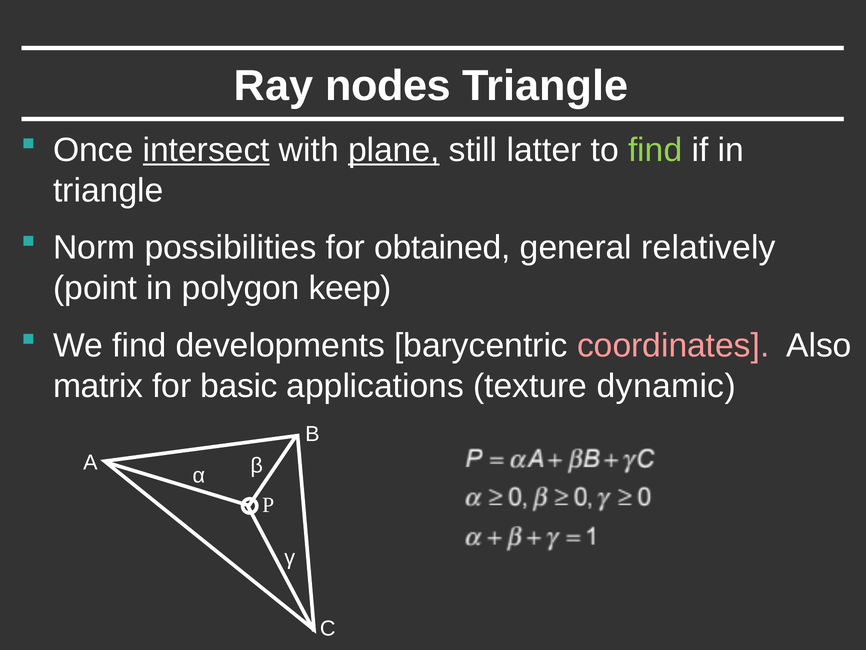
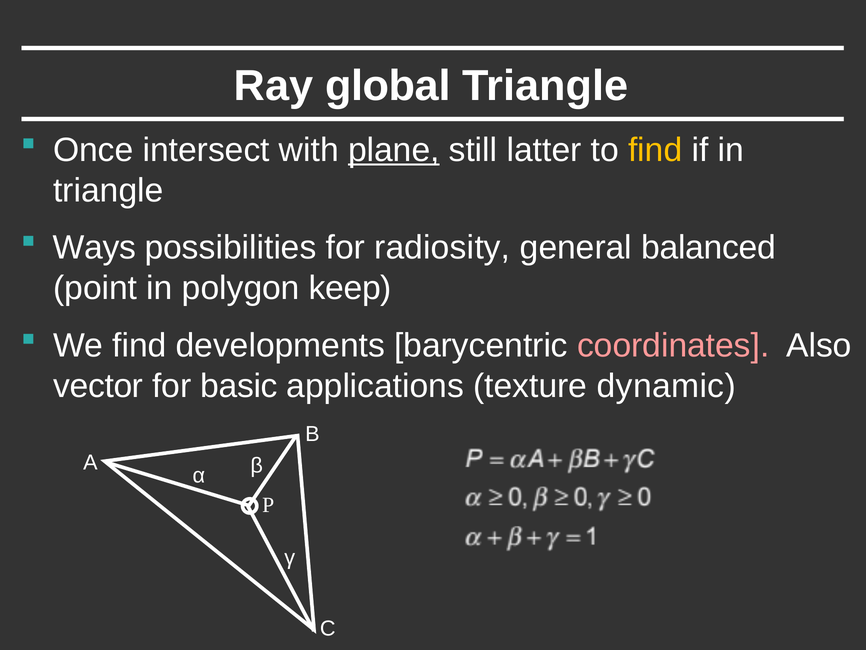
nodes: nodes -> global
intersect underline: present -> none
find at (655, 150) colour: light green -> yellow
Norm: Norm -> Ways
obtained: obtained -> radiosity
relatively: relatively -> balanced
matrix: matrix -> vector
